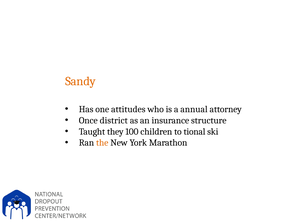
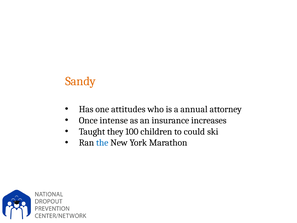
district: district -> intense
structure: structure -> increases
tional: tional -> could
the colour: orange -> blue
